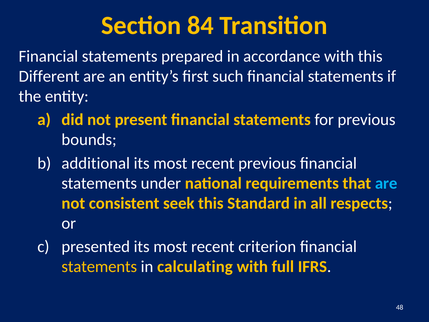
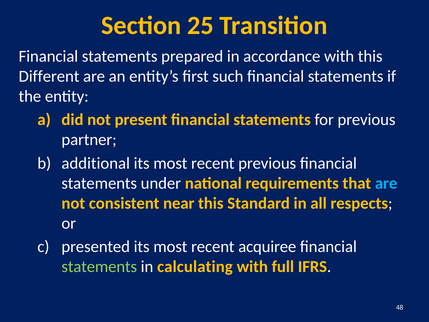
84: 84 -> 25
bounds: bounds -> partner
seek: seek -> near
criterion: criterion -> acquiree
statements at (99, 267) colour: yellow -> light green
